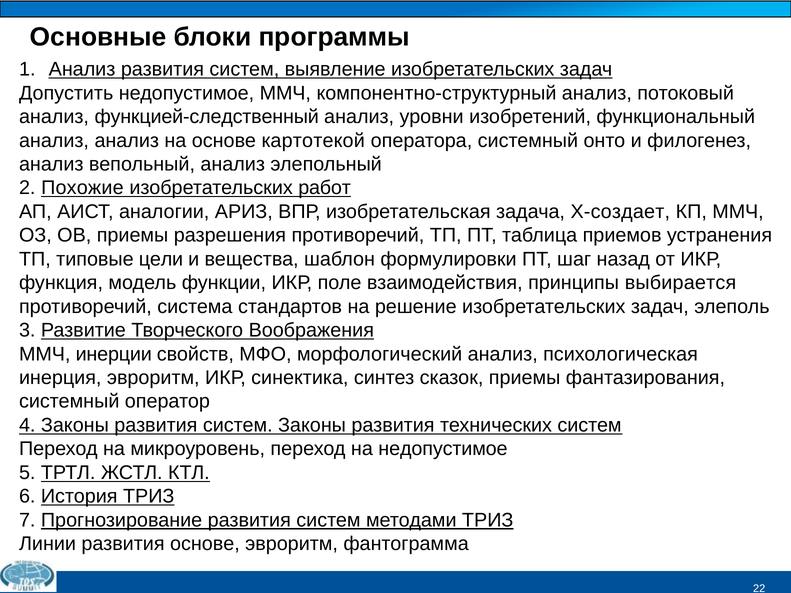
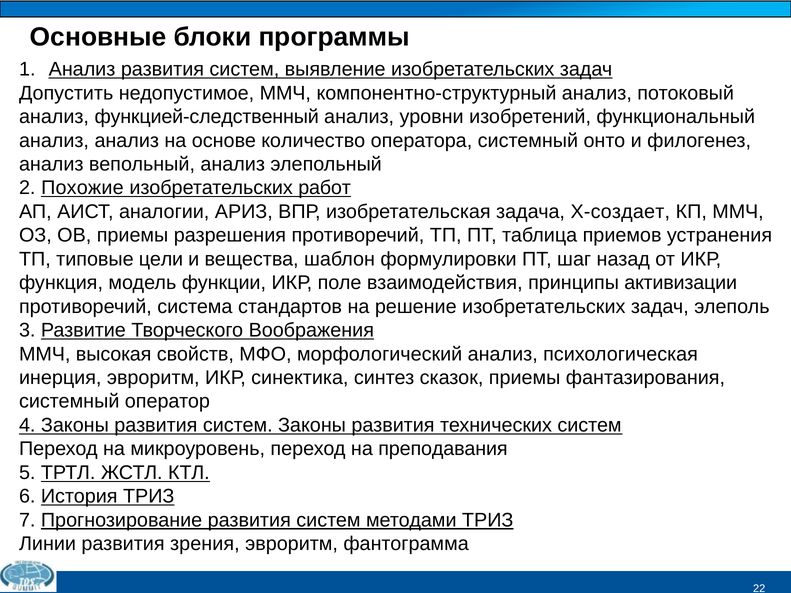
картотекой: картотекой -> количество
выбирается: выбирается -> активизации
инерции: инерции -> высокая
на недопустимое: недопустимое -> преподавания
развития основе: основе -> зрения
